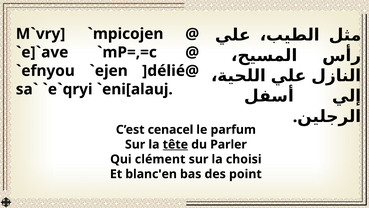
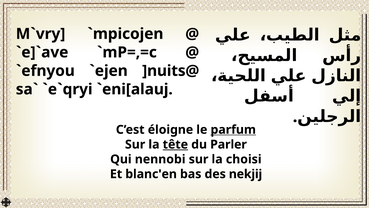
]délié@: ]délié@ -> ]nuits@
cenacel: cenacel -> éloigne
parfum underline: none -> present
clément: clément -> nennobi
point: point -> nekjij
